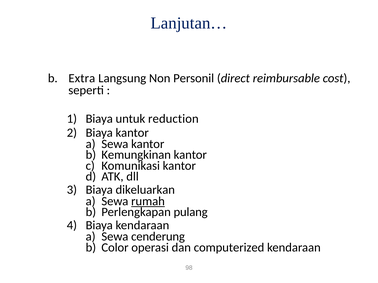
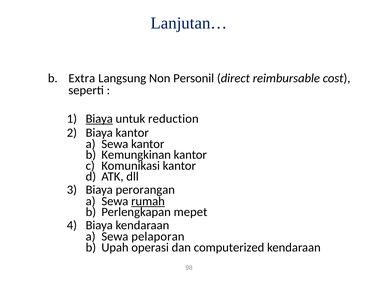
Biaya at (99, 119) underline: none -> present
dikeluarkan: dikeluarkan -> perorangan
pulang: pulang -> mepet
cenderung: cenderung -> pelaporan
Color: Color -> Upah
